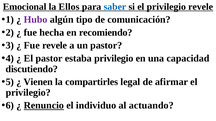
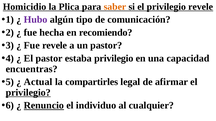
Emocional: Emocional -> Homicidio
Ellos: Ellos -> Plica
saber colour: blue -> orange
discutiendo: discutiendo -> encuentras
Vienen: Vienen -> Actual
privilegio at (28, 93) underline: none -> present
actuando: actuando -> cualquier
